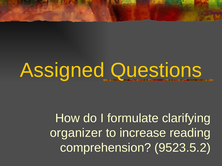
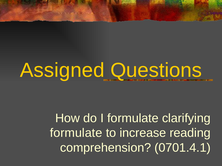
organizer at (76, 133): organizer -> formulate
9523.5.2: 9523.5.2 -> 0701.4.1
